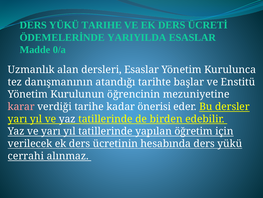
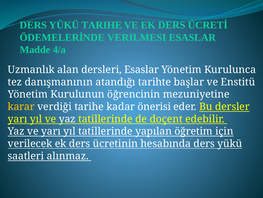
YARIYILDA: YARIYILDA -> VERILMESI
0/a: 0/a -> 4/a
karar colour: pink -> yellow
birden: birden -> doçent
cerrahi: cerrahi -> saatleri
